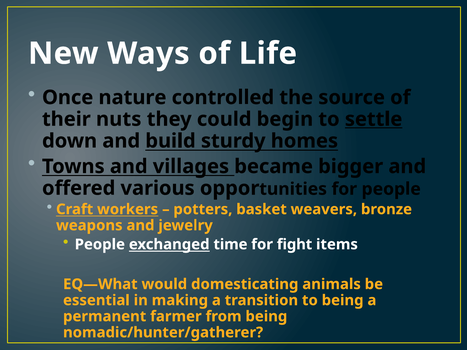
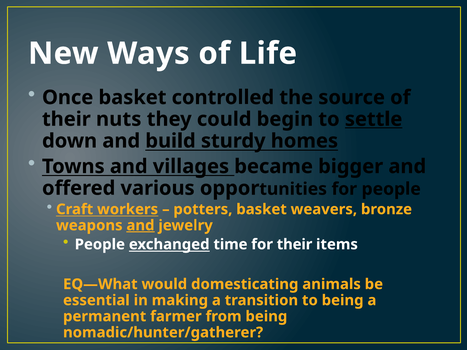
Once nature: nature -> basket
and at (140, 226) underline: none -> present
for fight: fight -> their
